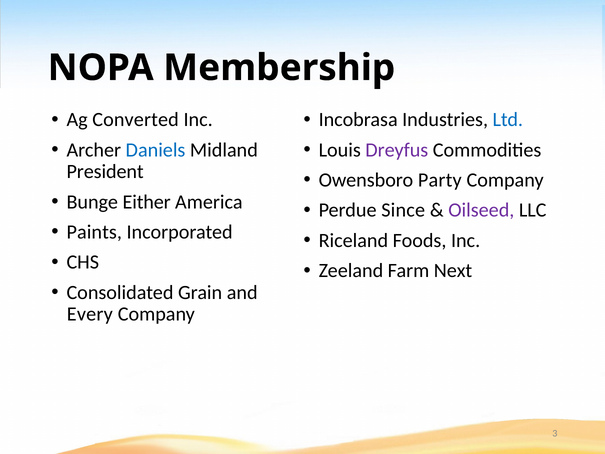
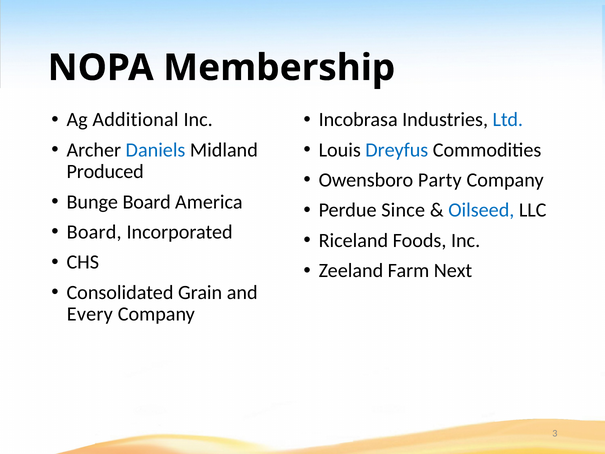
Converted: Converted -> Additional
Dreyfus colour: purple -> blue
President: President -> Produced
Bunge Either: Either -> Board
Oilseed colour: purple -> blue
Paints at (94, 232): Paints -> Board
